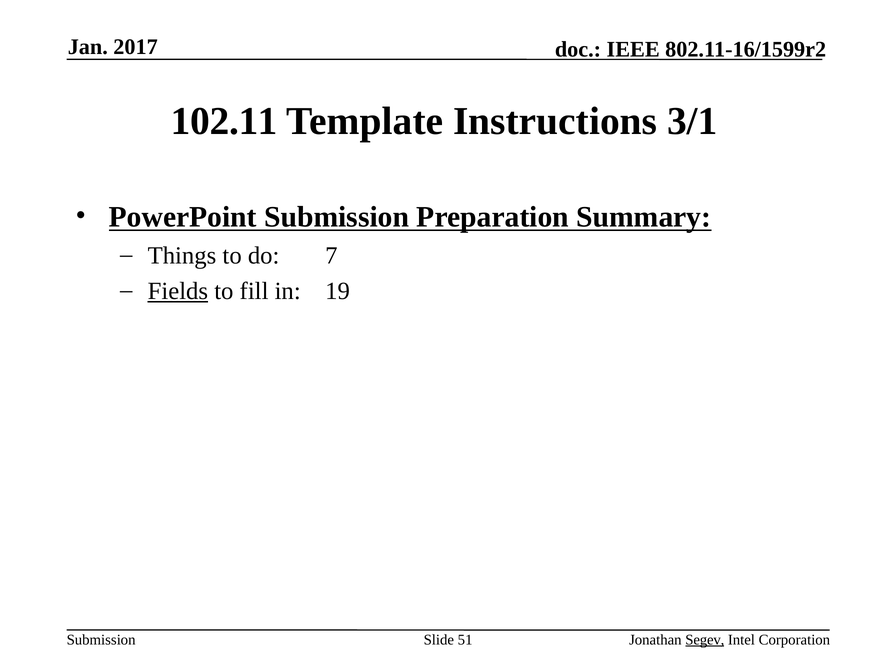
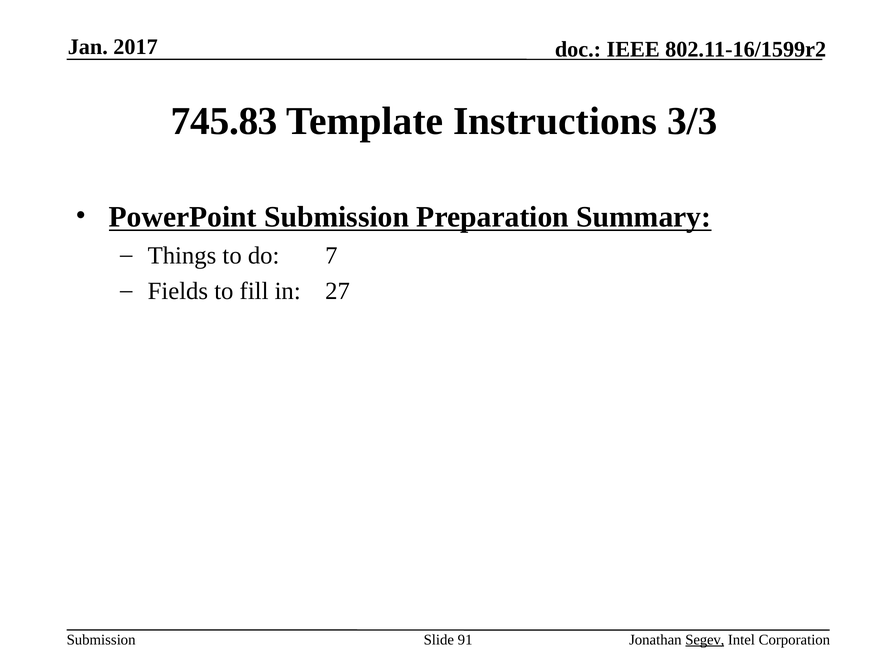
102.11: 102.11 -> 745.83
3/1: 3/1 -> 3/3
Fields underline: present -> none
19: 19 -> 27
51: 51 -> 91
